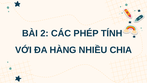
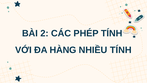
NHIỀU CHIA: CHIA -> TÍNH
